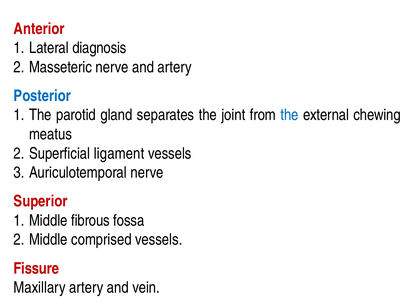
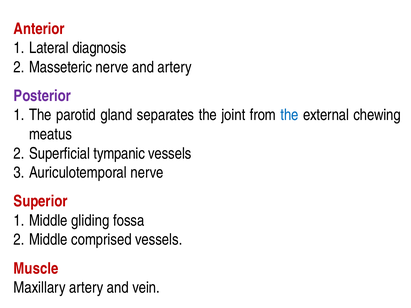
Posterior colour: blue -> purple
ligament: ligament -> tympanic
fibrous: fibrous -> gliding
Fissure: Fissure -> Muscle
